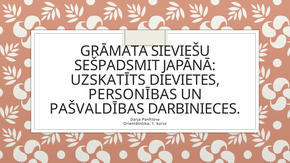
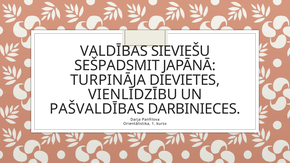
GRĀMATA: GRĀMATA -> VALDĪBAS
UZSKATĪTS: UZSKATĪTS -> TURPINĀJA
PERSONĪBAS: PERSONĪBAS -> VIENLĪDZĪBU
